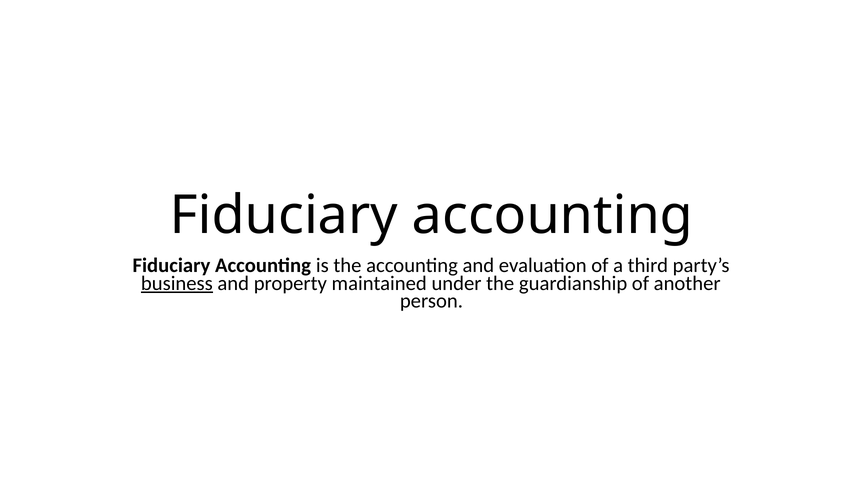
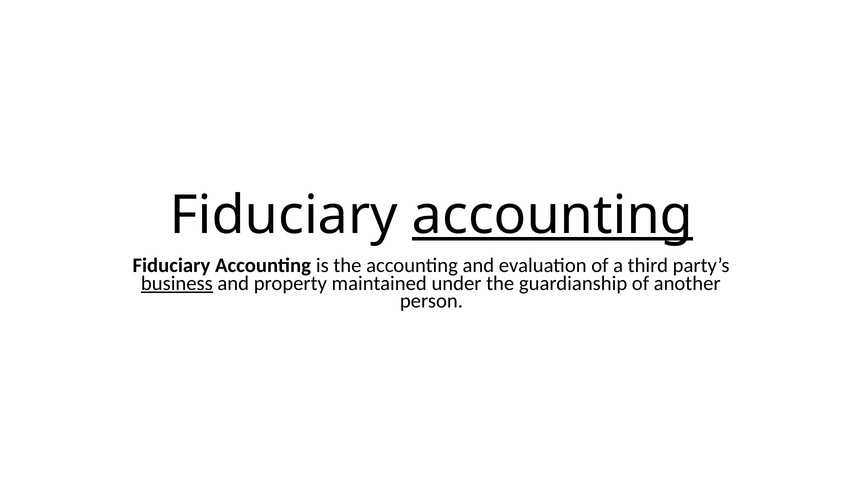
accounting at (553, 216) underline: none -> present
